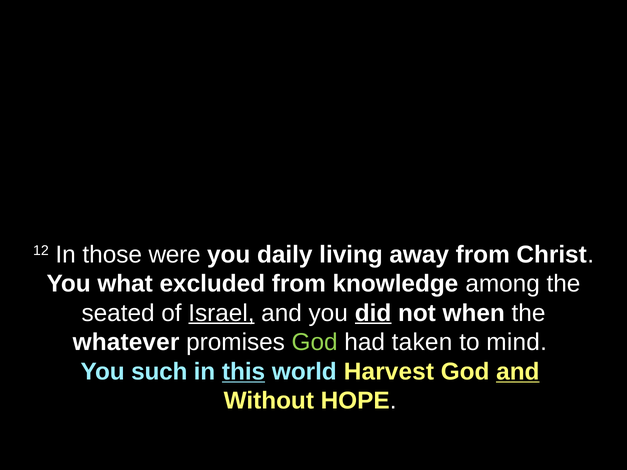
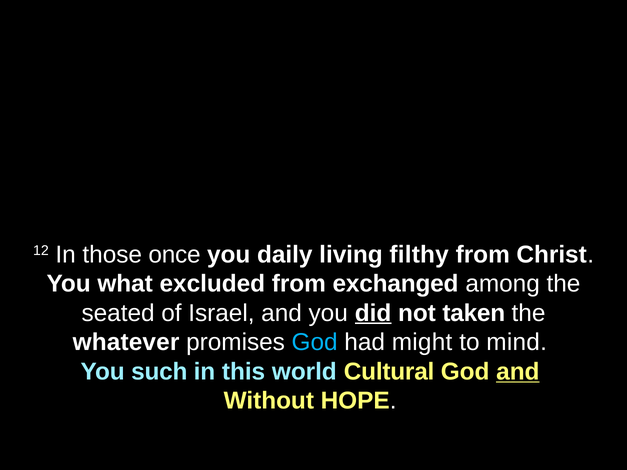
were: were -> once
away: away -> filthy
knowledge: knowledge -> exchanged
Israel underline: present -> none
when: when -> taken
God at (315, 342) colour: light green -> light blue
taken: taken -> might
this underline: present -> none
Harvest: Harvest -> Cultural
